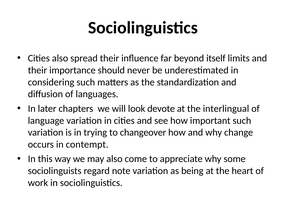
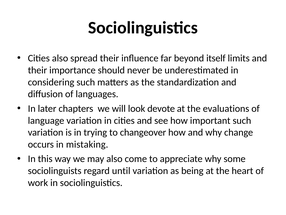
interlingual: interlingual -> evaluations
contempt: contempt -> mistaking
note: note -> until
